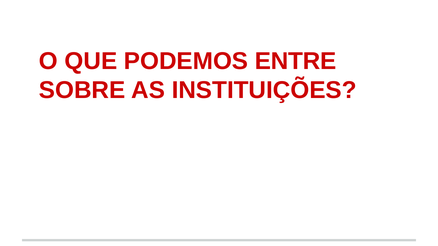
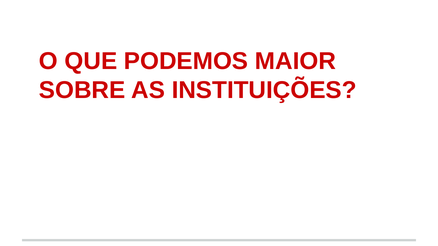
ENTRE: ENTRE -> MAIOR
